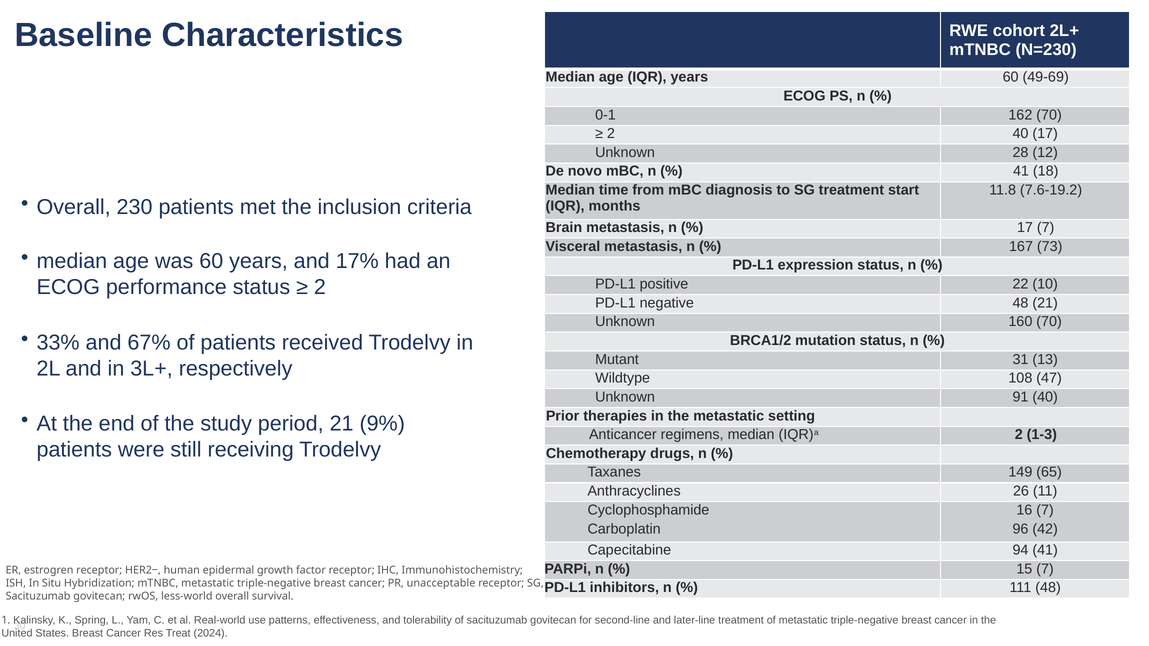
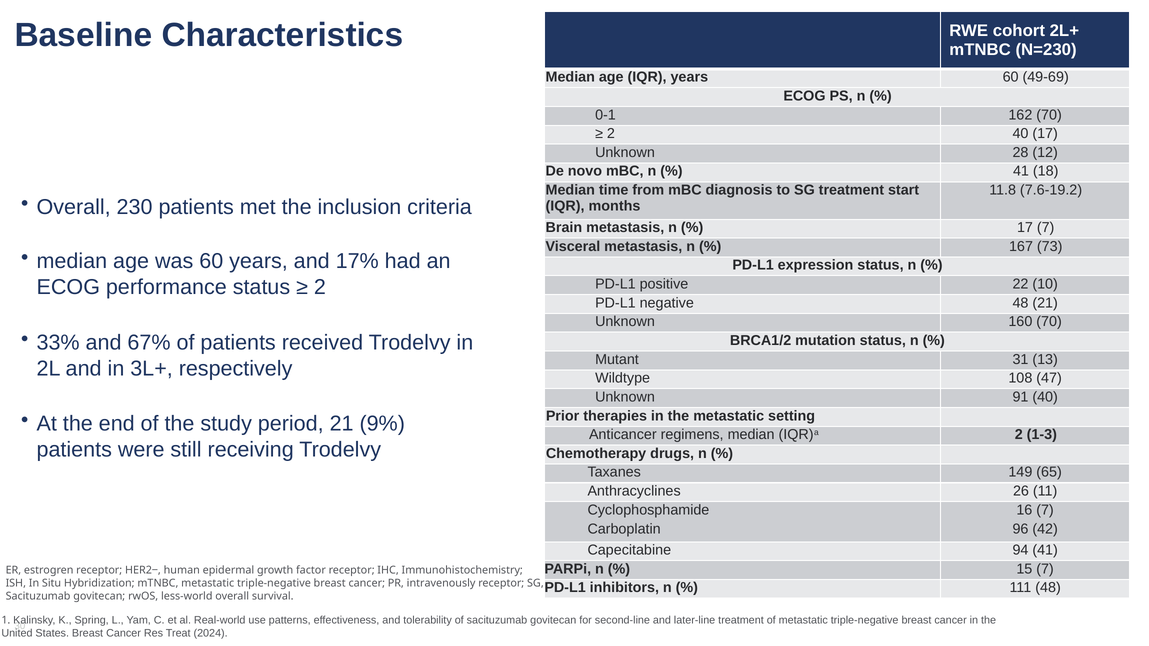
unacceptable: unacceptable -> intravenously
